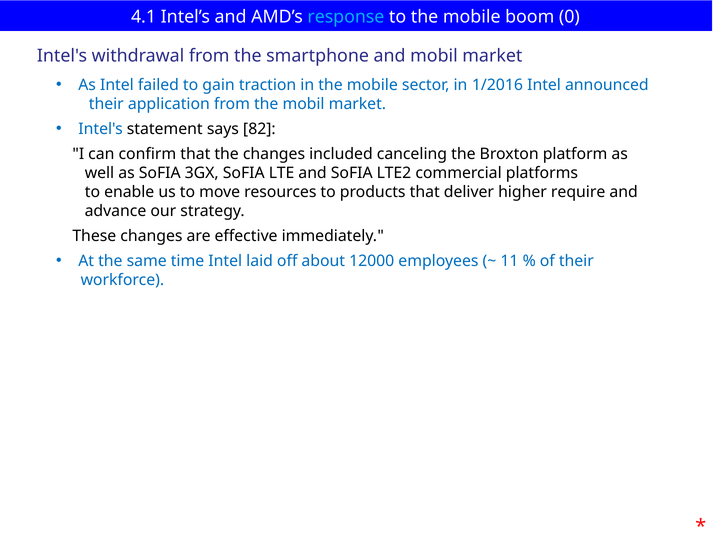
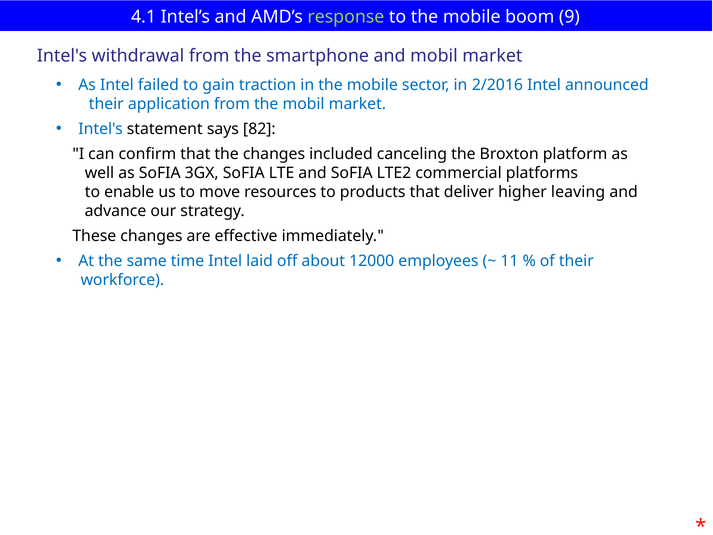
response colour: light blue -> light green
0: 0 -> 9
1/2016: 1/2016 -> 2/2016
require: require -> leaving
